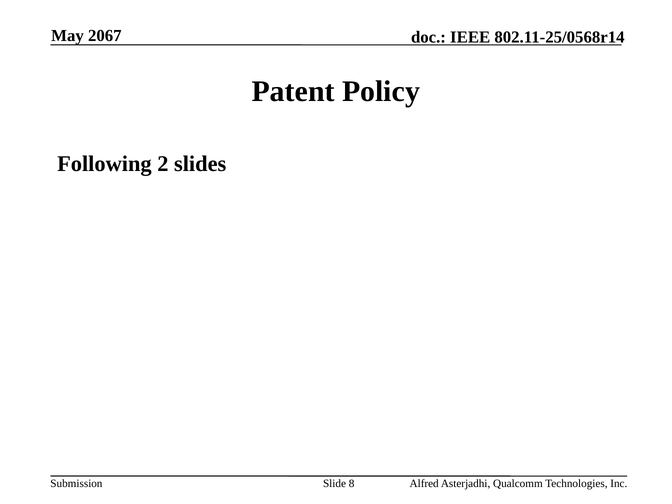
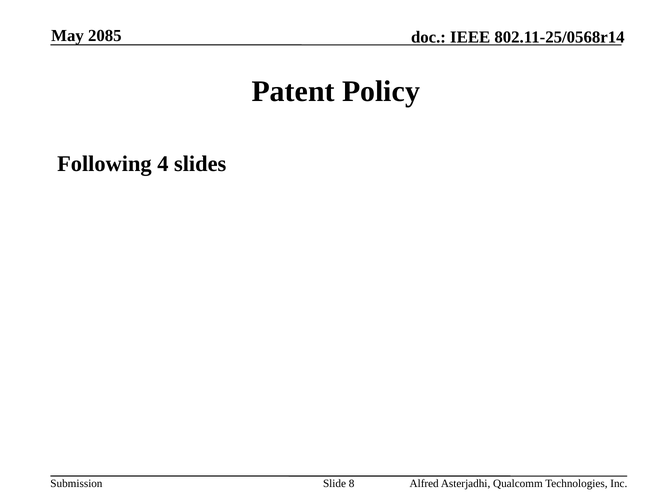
2067: 2067 -> 2085
2: 2 -> 4
